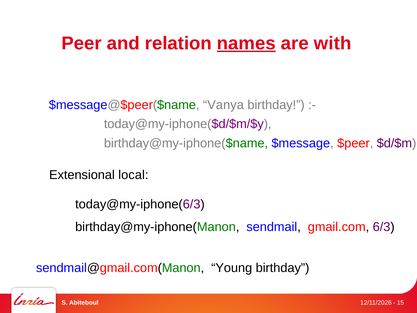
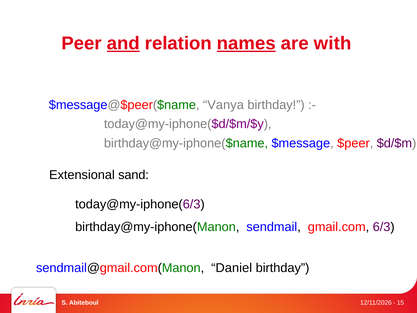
and underline: none -> present
local: local -> sand
Young: Young -> Daniel
